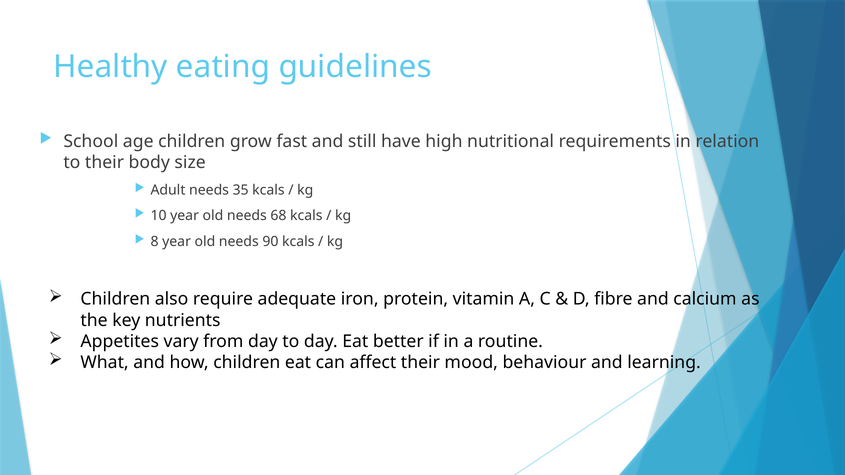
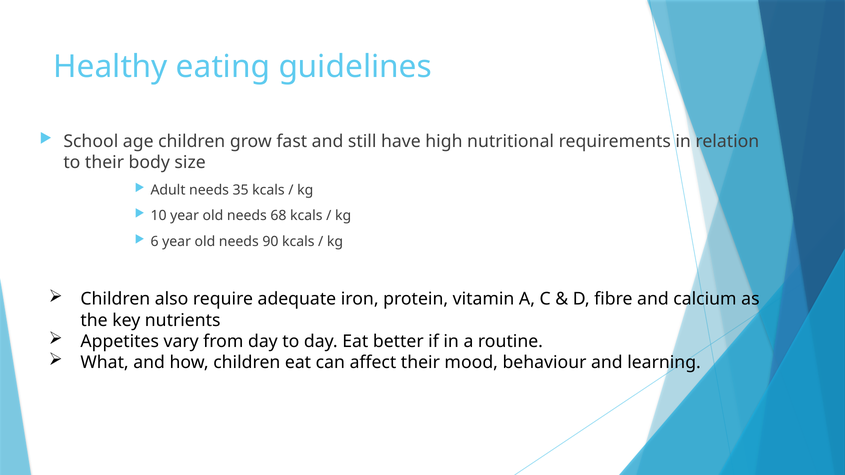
8: 8 -> 6
